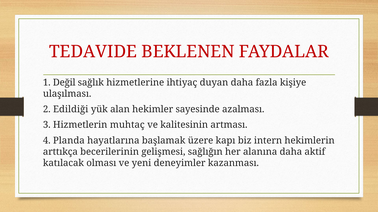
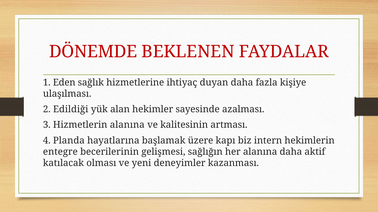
TEDAVIDE: TEDAVIDE -> DÖNEMDE
Değil: Değil -> Eden
Hizmetlerin muhtaç: muhtaç -> alanına
arttıkça: arttıkça -> entegre
